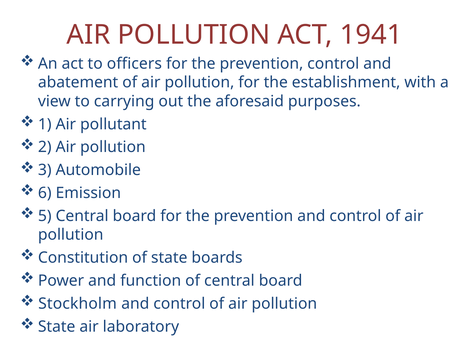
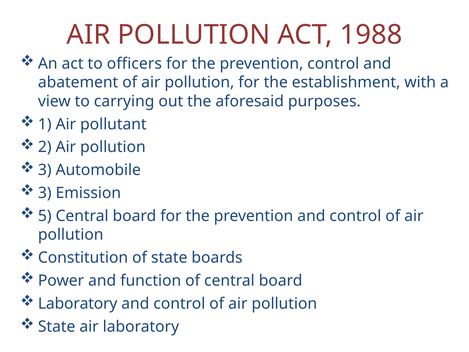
1941: 1941 -> 1988
6 at (45, 193): 6 -> 3
Stockholm at (78, 303): Stockholm -> Laboratory
